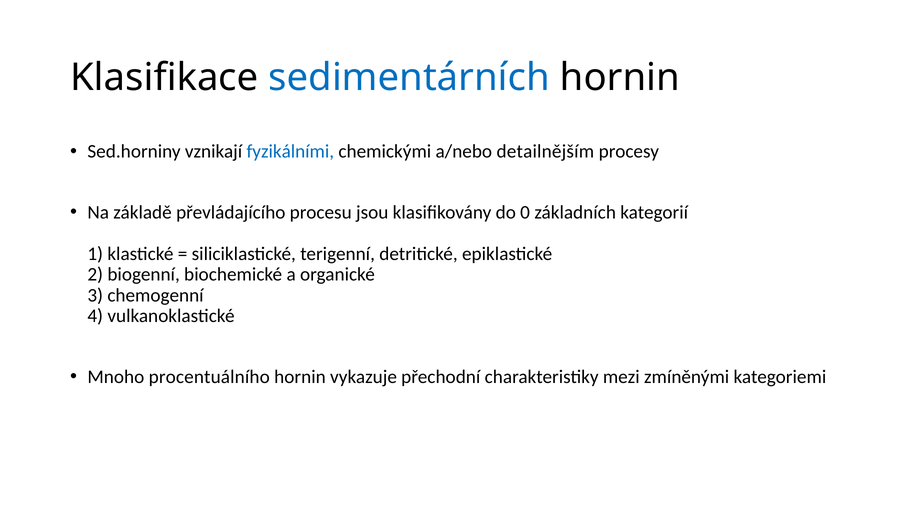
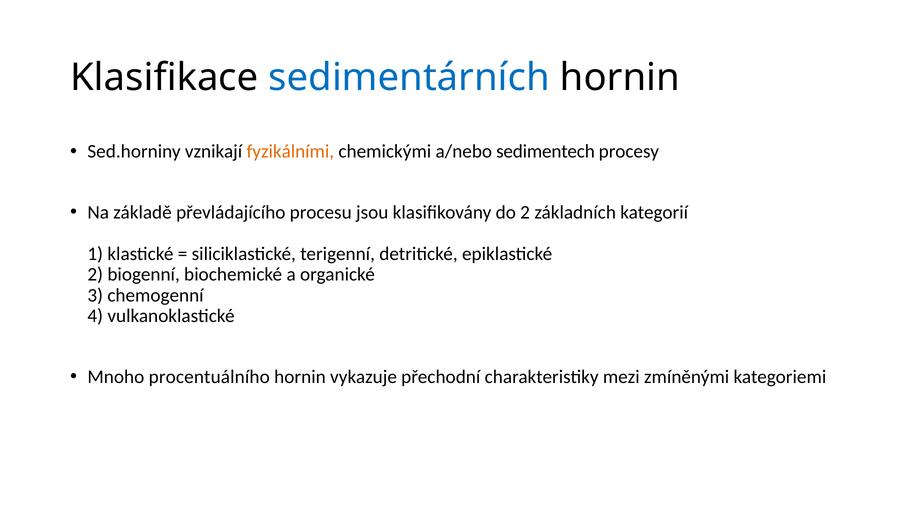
fyzikálními colour: blue -> orange
detailnějším: detailnějším -> sedimentech
do 0: 0 -> 2
